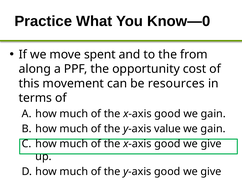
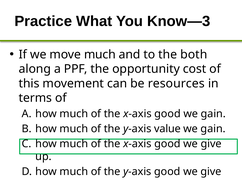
Know—0: Know—0 -> Know—3
move spent: spent -> much
from: from -> both
